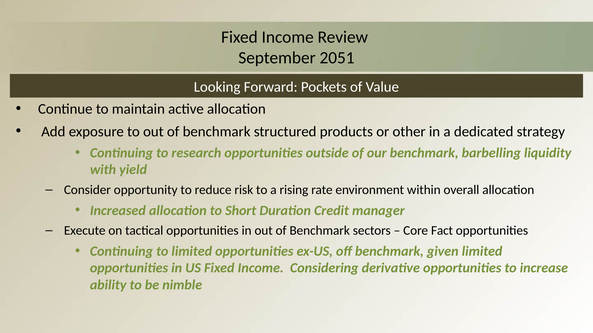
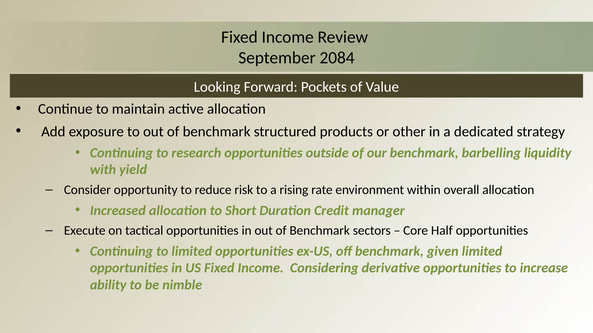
2051: 2051 -> 2084
Fact: Fact -> Half
